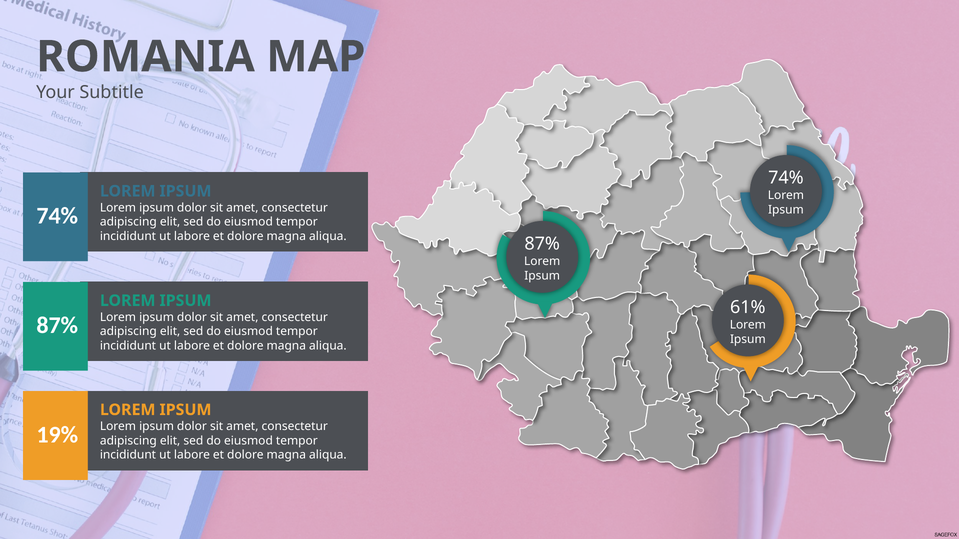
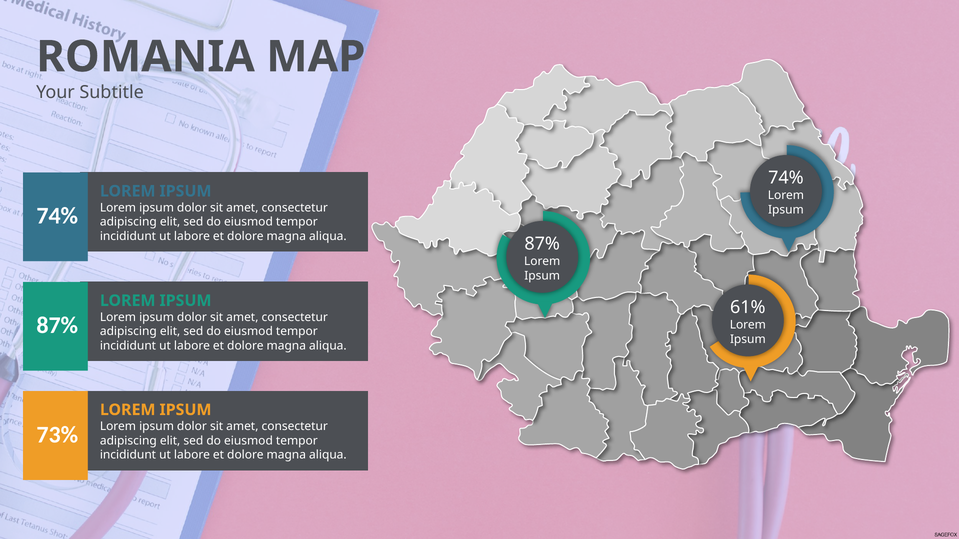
19%: 19% -> 73%
